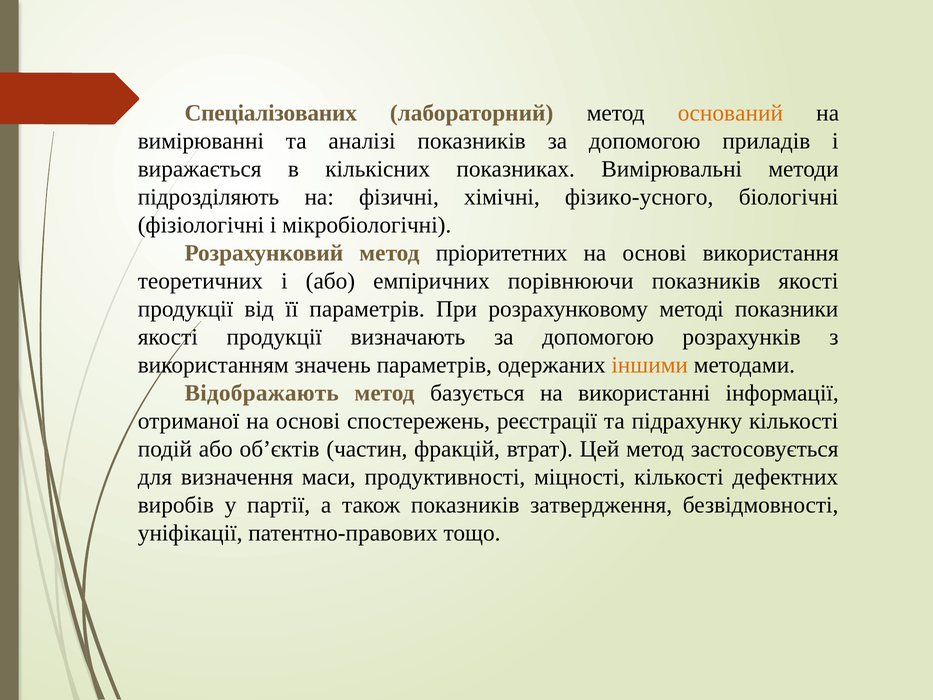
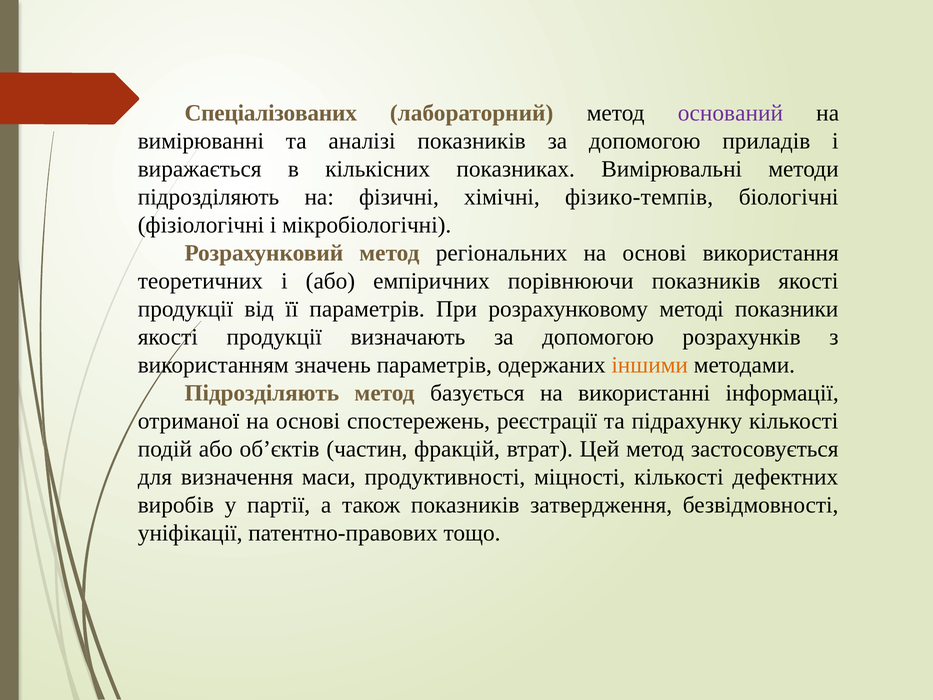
оснований colour: orange -> purple
фізико-усного: фізико-усного -> фізико-темпів
пріоритетних: пріоритетних -> регіональних
Відображають at (262, 393): Відображають -> Підрозділяють
